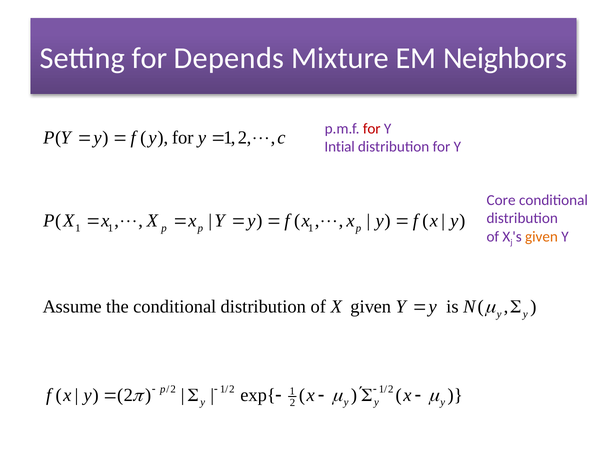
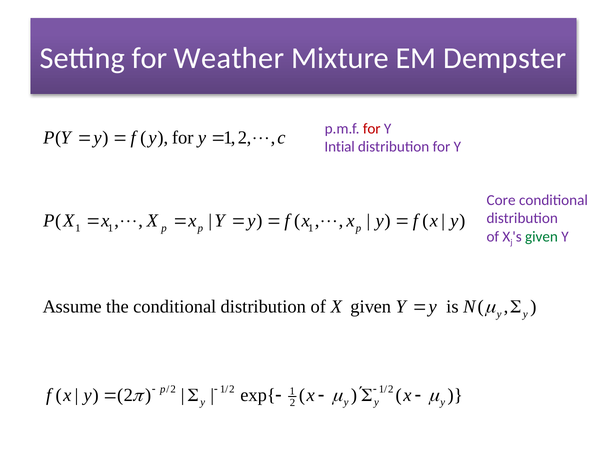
Depends: Depends -> Weather
Neighbors: Neighbors -> Dempster
given at (541, 237) colour: orange -> green
